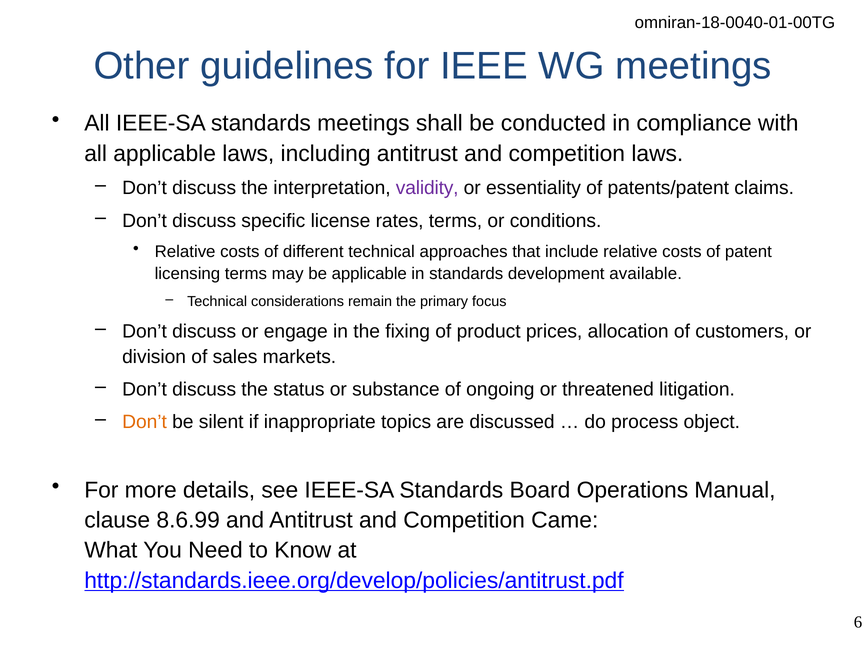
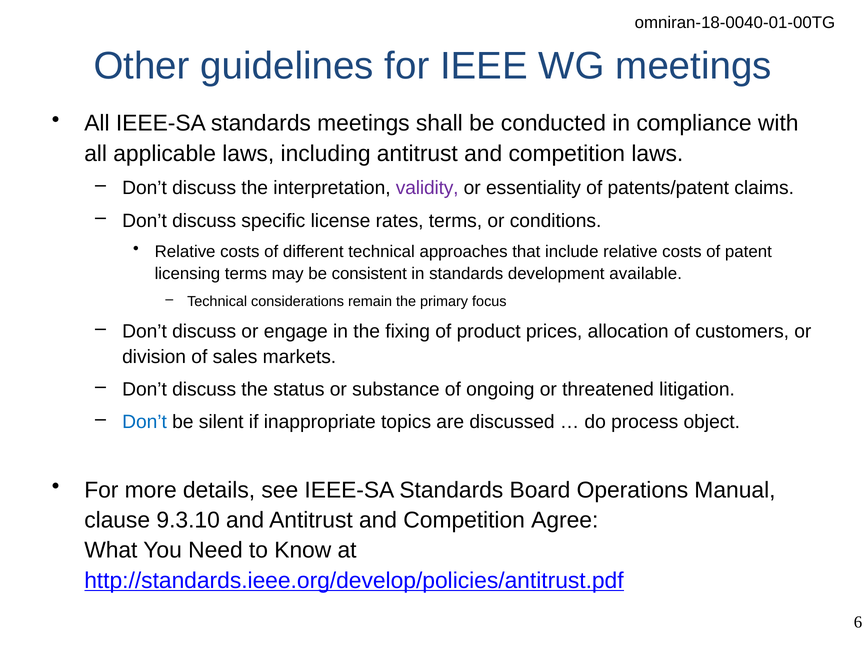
be applicable: applicable -> consistent
Don’t at (145, 422) colour: orange -> blue
8.6.99: 8.6.99 -> 9.3.10
Came: Came -> Agree
